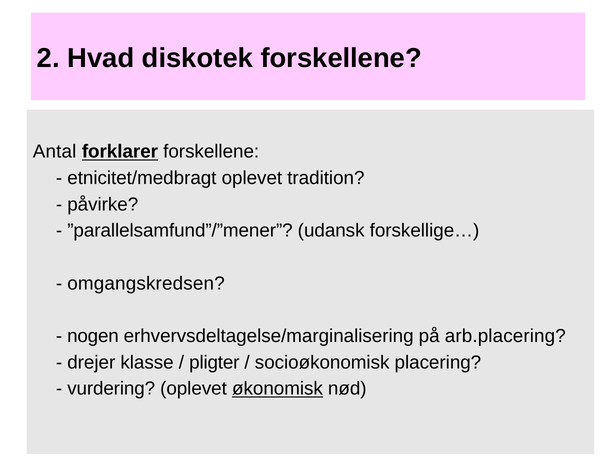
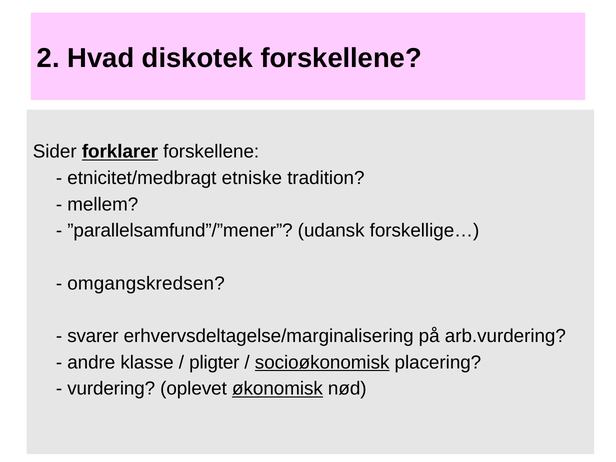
Antal: Antal -> Sider
etnicitet/medbragt oplevet: oplevet -> etniske
påvirke: påvirke -> mellem
nogen: nogen -> svarer
arb.placering: arb.placering -> arb.vurdering
drejer: drejer -> andre
socioøkonomisk underline: none -> present
